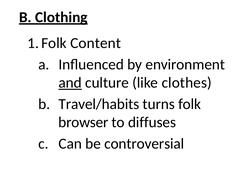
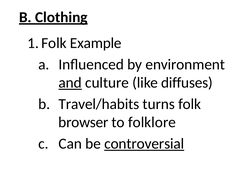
Content: Content -> Example
clothes: clothes -> diffuses
diffuses: diffuses -> folklore
controversial underline: none -> present
